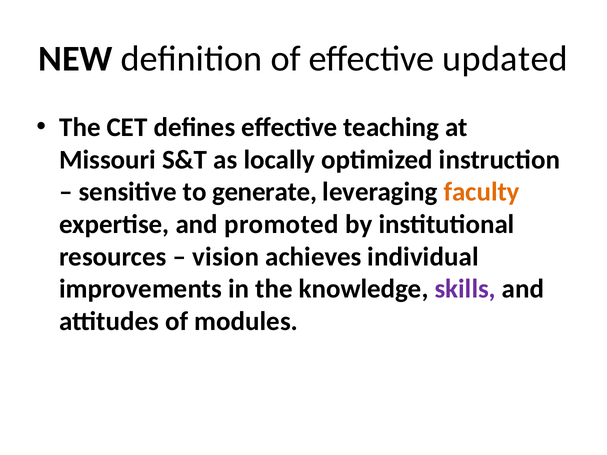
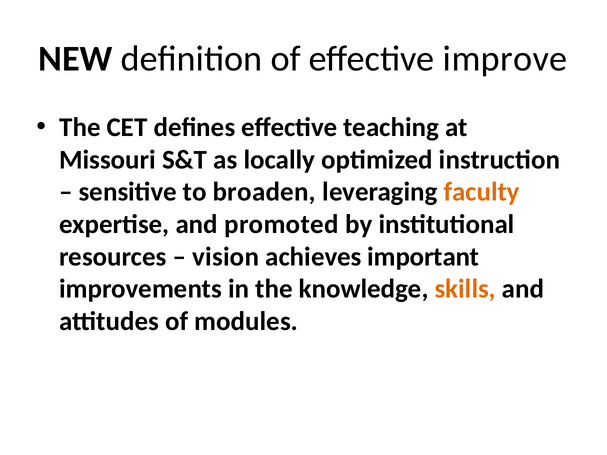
updated: updated -> improve
generate: generate -> broaden
individual: individual -> important
skills colour: purple -> orange
